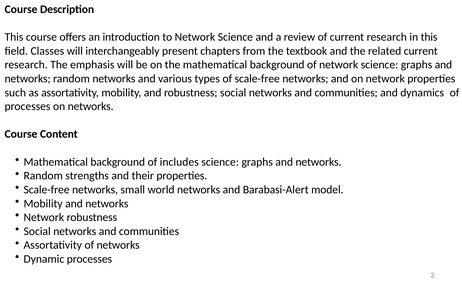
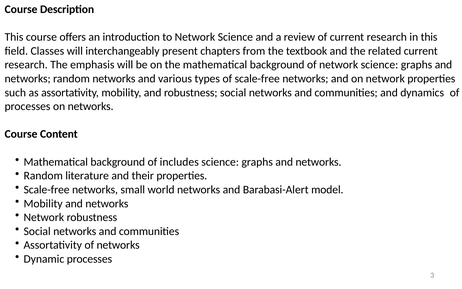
strengths: strengths -> literature
